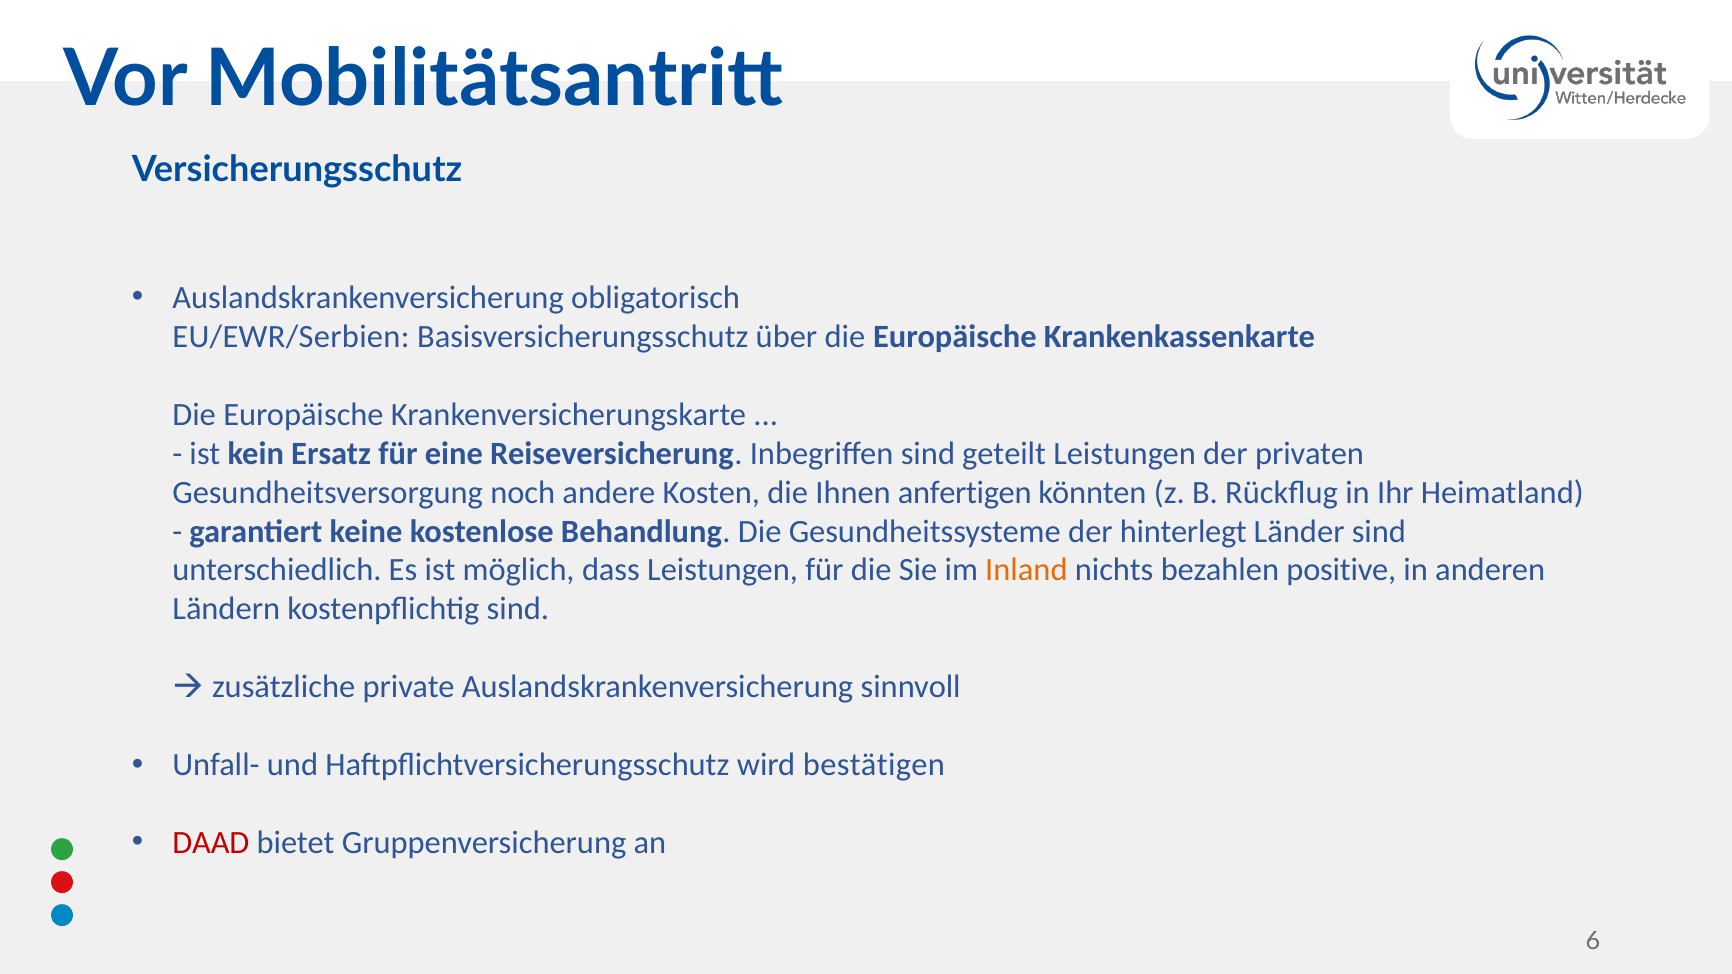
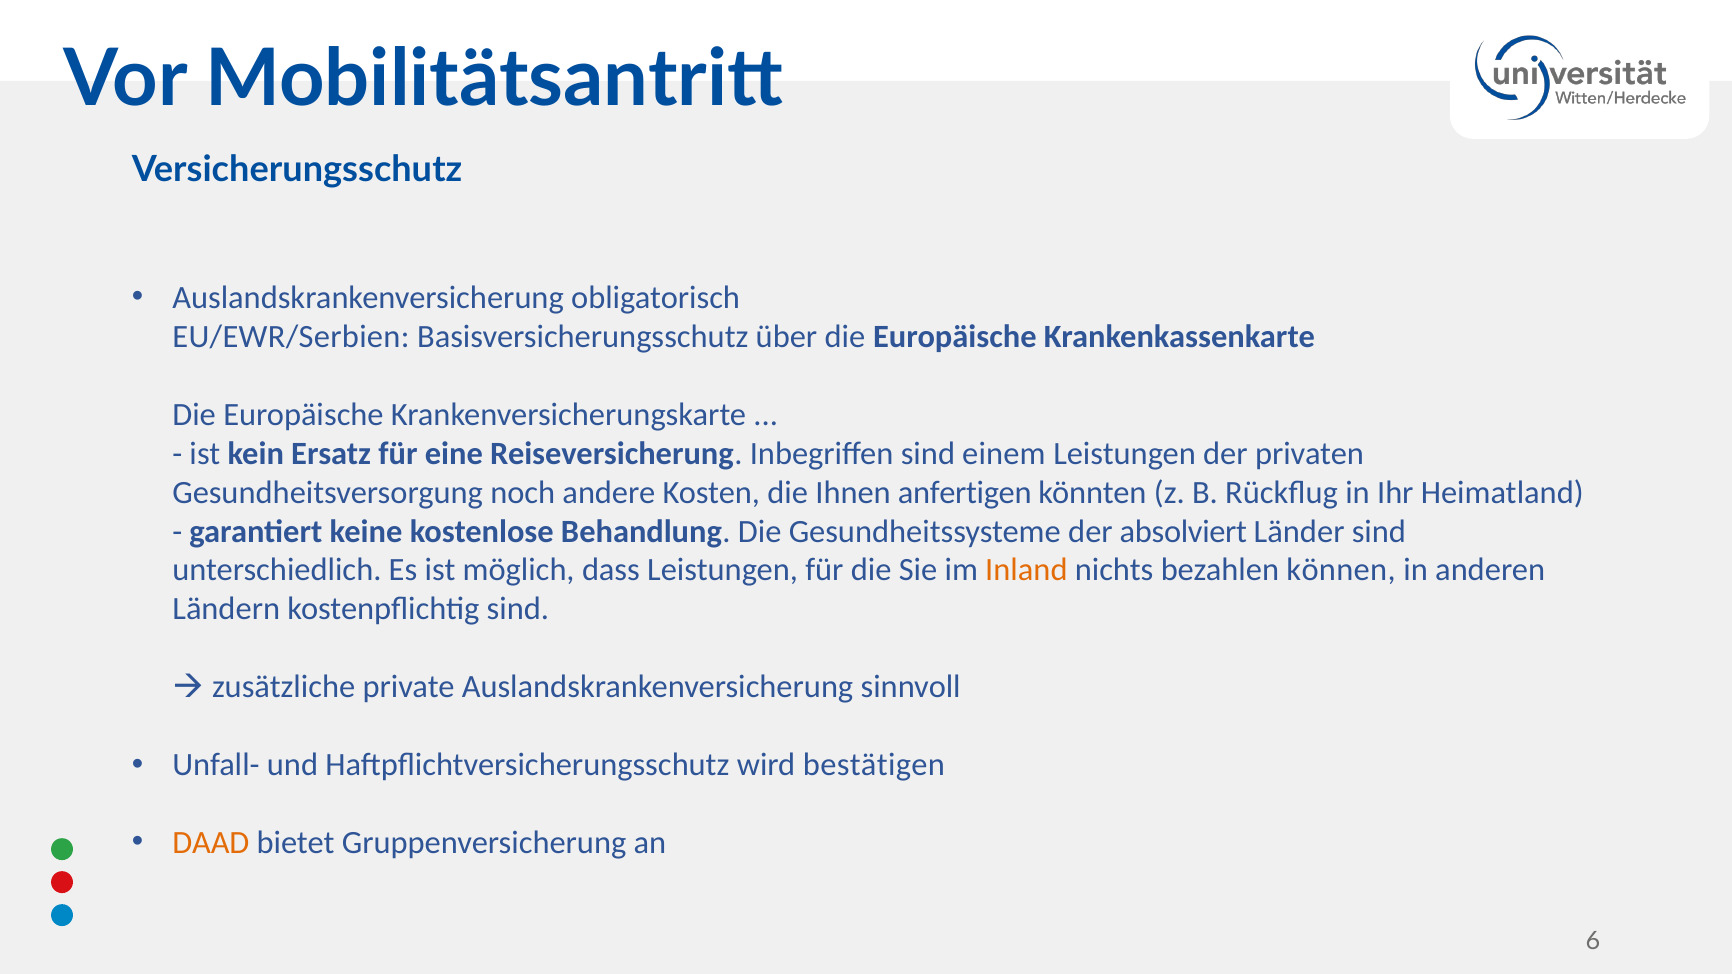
geteilt: geteilt -> einem
hinterlegt: hinterlegt -> absolviert
positive: positive -> können
DAAD colour: red -> orange
